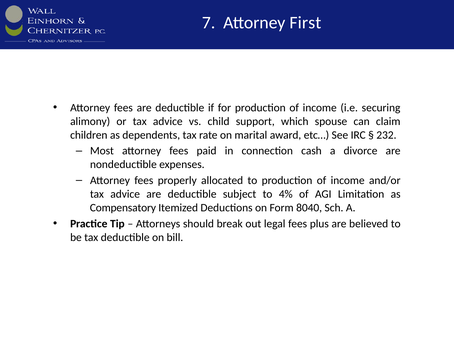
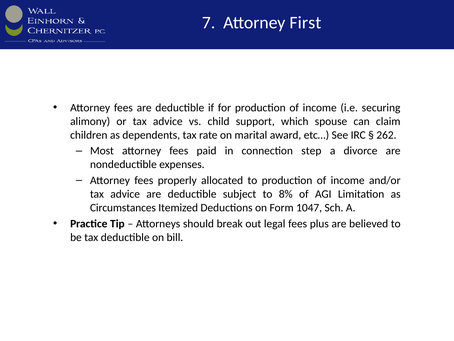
232: 232 -> 262
cash: cash -> step
4%: 4% -> 8%
Compensatory: Compensatory -> Circumstances
8040: 8040 -> 1047
